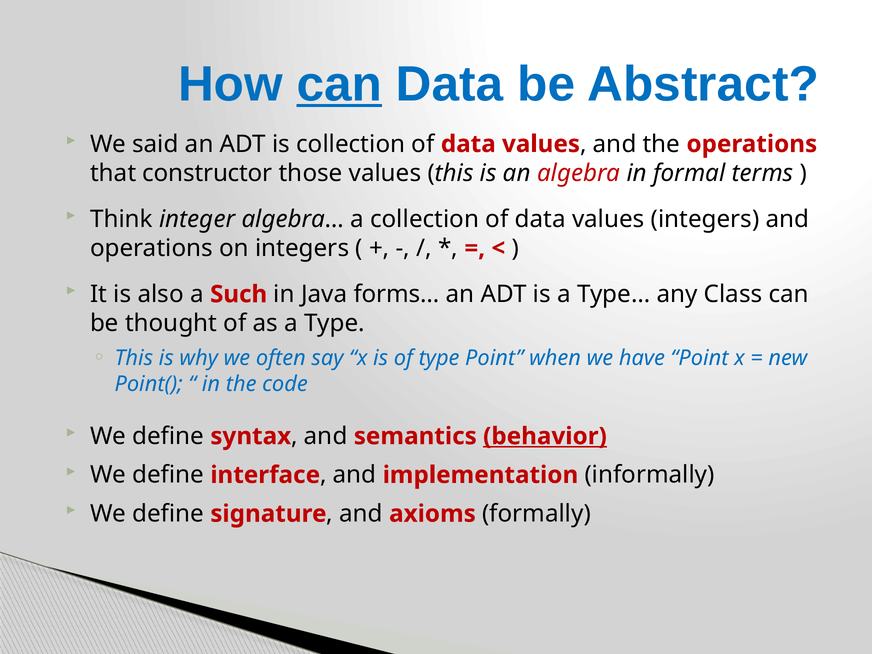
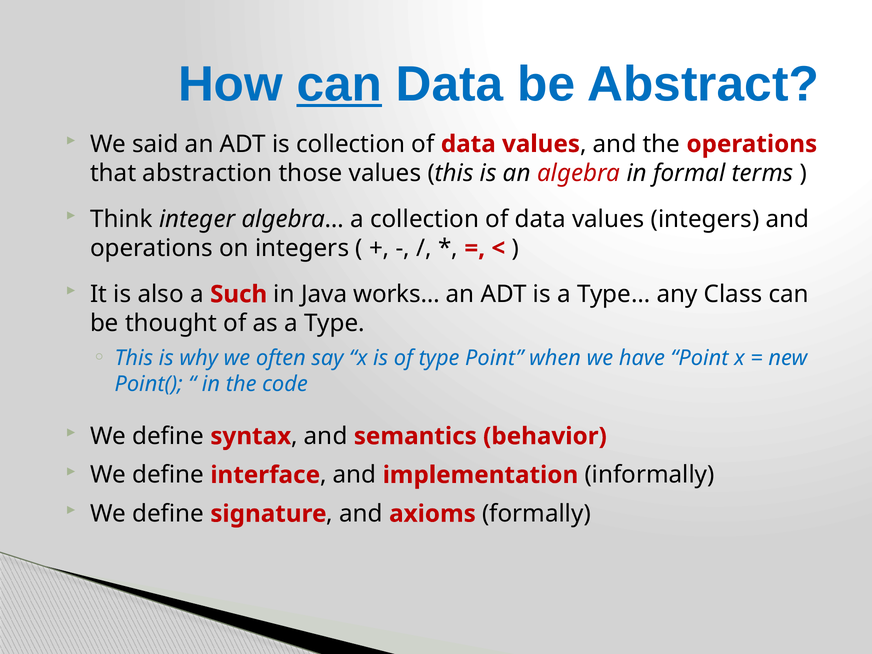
constructor: constructor -> abstraction
forms…: forms… -> works…
behavior underline: present -> none
